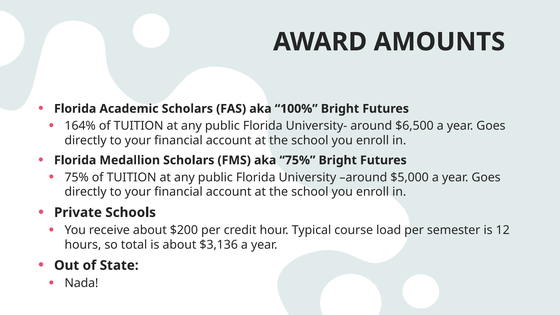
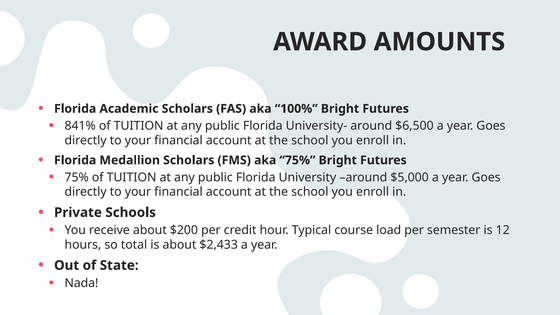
164%: 164% -> 841%
$3,136: $3,136 -> $2,433
